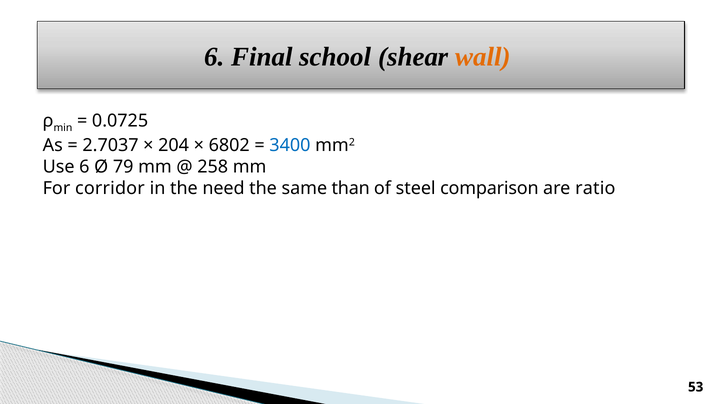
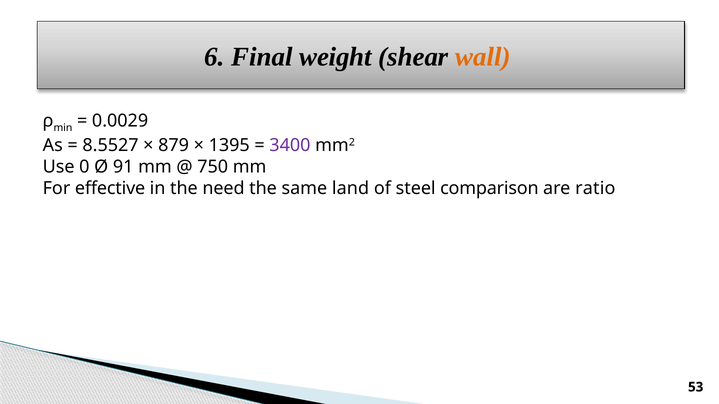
school: school -> weight
0.0725: 0.0725 -> 0.0029
2.7037: 2.7037 -> 8.5527
204: 204 -> 879
6802: 6802 -> 1395
3400 colour: blue -> purple
Use 6: 6 -> 0
79: 79 -> 91
258: 258 -> 750
corridor: corridor -> effective
than: than -> land
